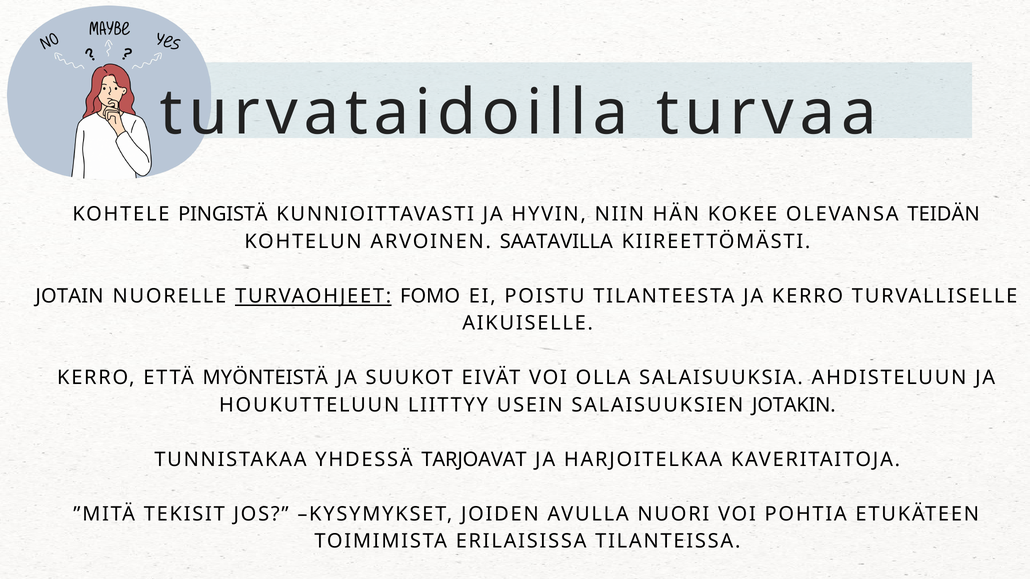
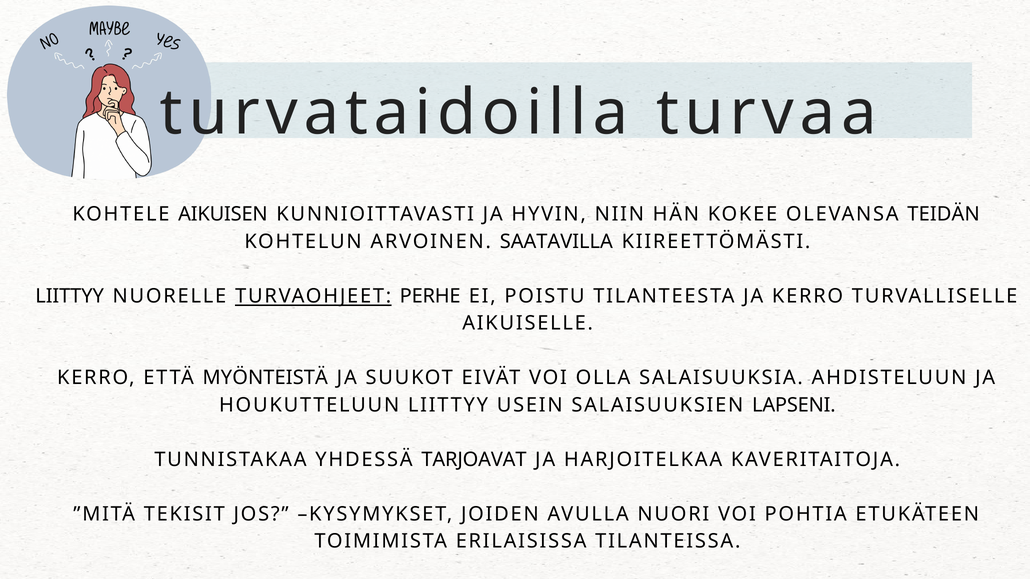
PINGISTÄ: PINGISTÄ -> AIKUISEN
JOTAIN at (69, 296): JOTAIN -> LIITTYY
FOMO: FOMO -> PERHE
JOTAKIN: JOTAKIN -> LAPSENI
